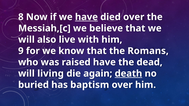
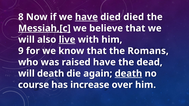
died over: over -> died
Messiah,[c underline: none -> present
live underline: none -> present
will living: living -> death
buried: buried -> course
baptism: baptism -> increase
